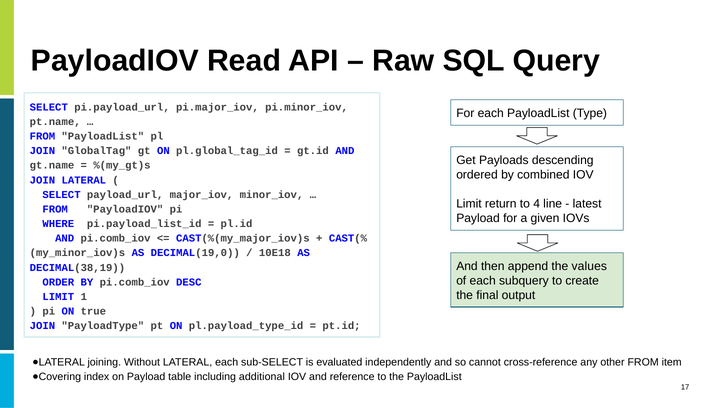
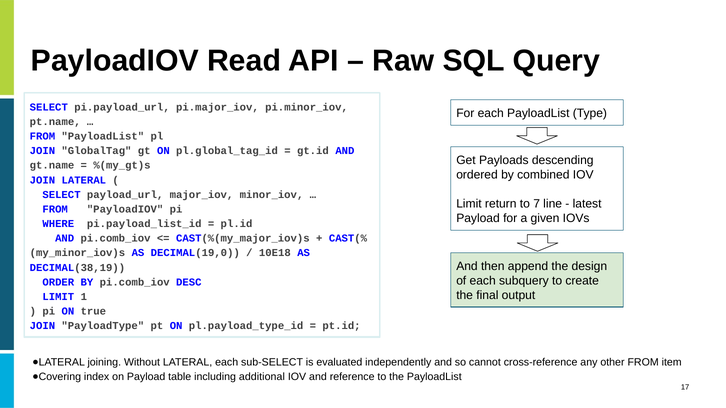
4: 4 -> 7
values: values -> design
